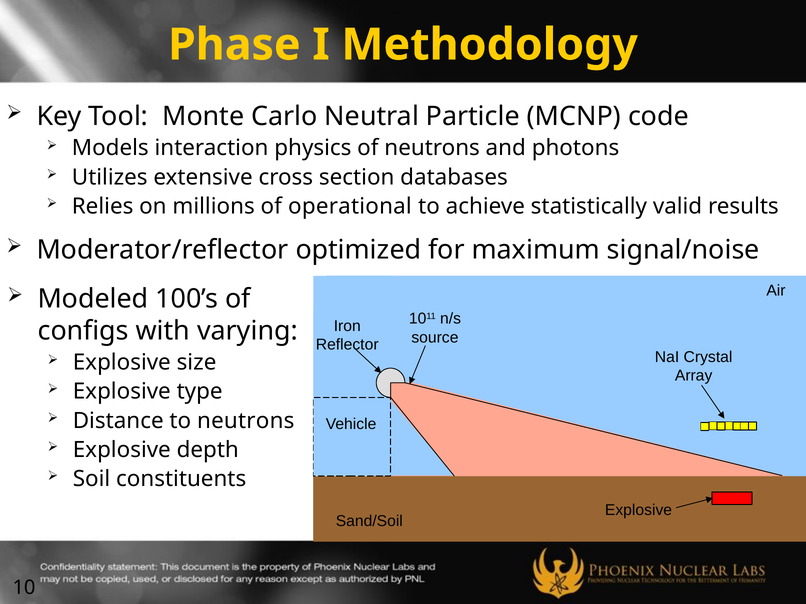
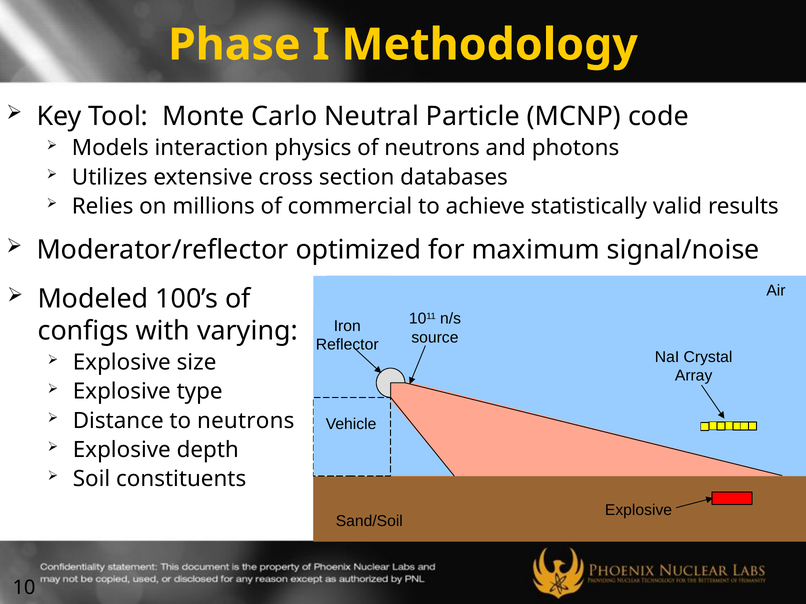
operational: operational -> commercial
